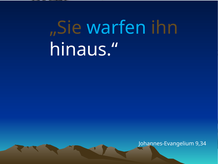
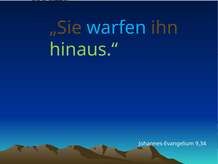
hinaus.“ colour: white -> light green
